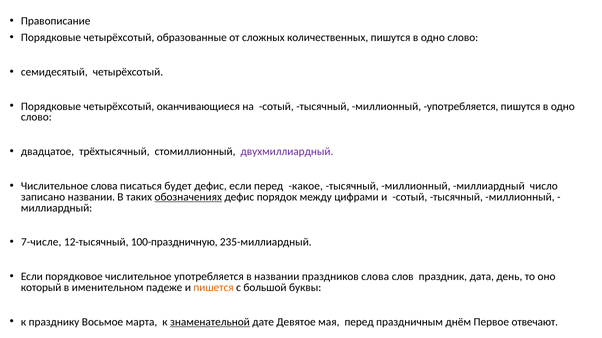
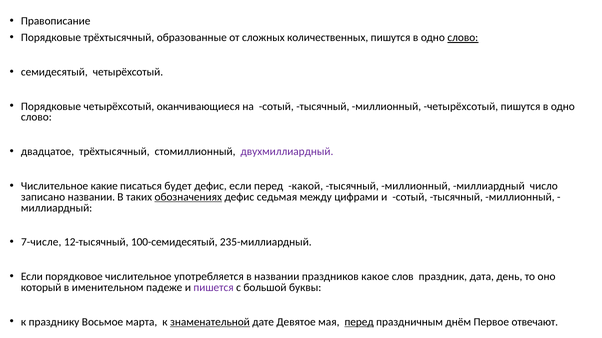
четырёхсотый at (119, 38): четырёхсотый -> трёхтысячный
слово at (463, 38) underline: none -> present
миллионный употребляется: употребляется -> четырёхсотый
Числительное слова: слова -> какие
какое: какое -> какой
порядок: порядок -> седьмая
100-праздничную: 100-праздничную -> 100-семидесятый
праздников слова: слова -> какое
пишется colour: orange -> purple
перед at (359, 322) underline: none -> present
